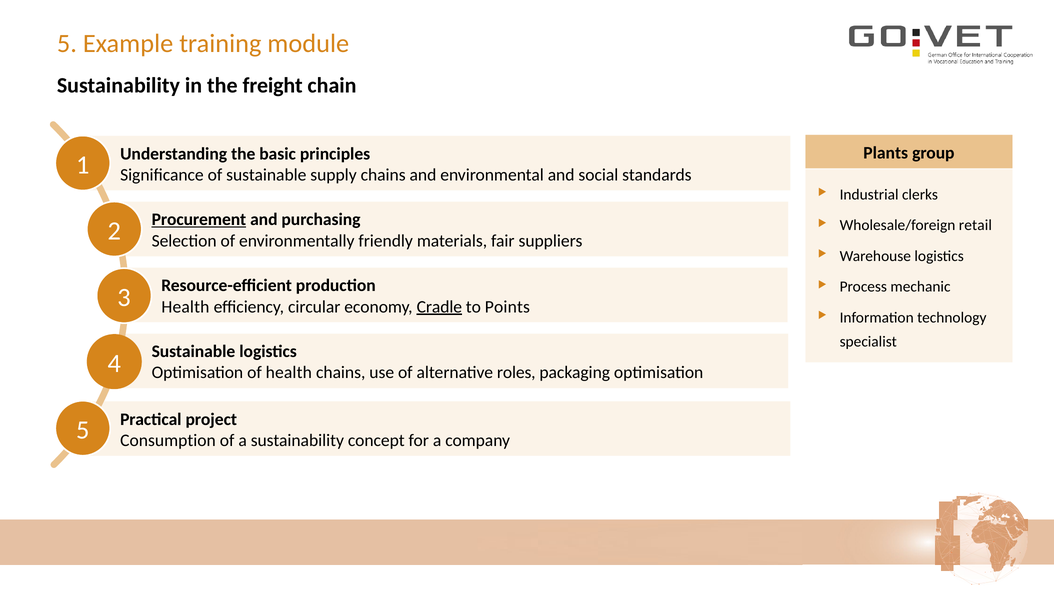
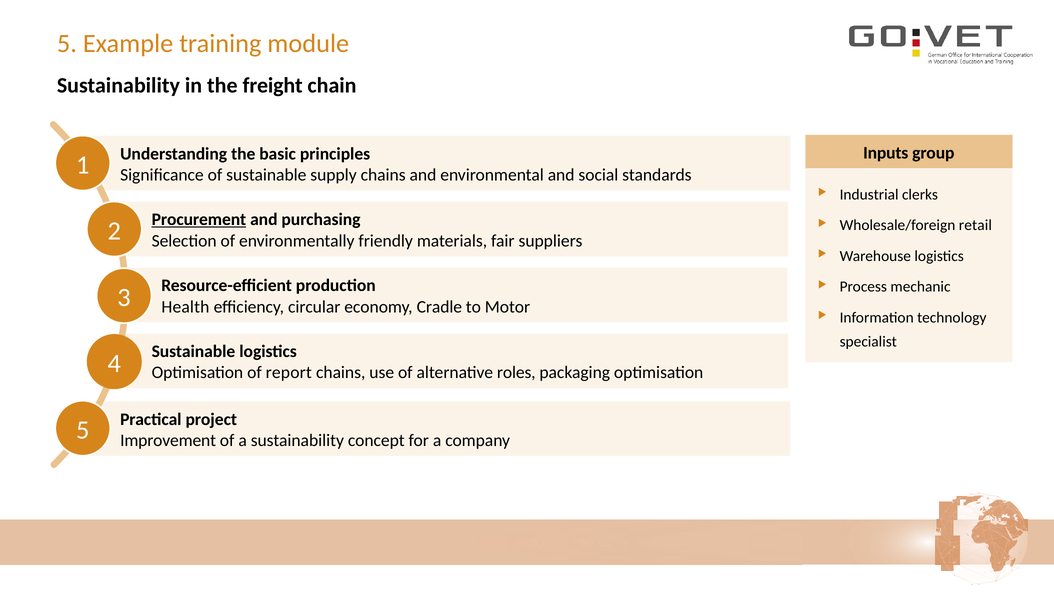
Plants: Plants -> Inputs
Cradle underline: present -> none
Points: Points -> Motor
of health: health -> report
Consumption: Consumption -> Improvement
